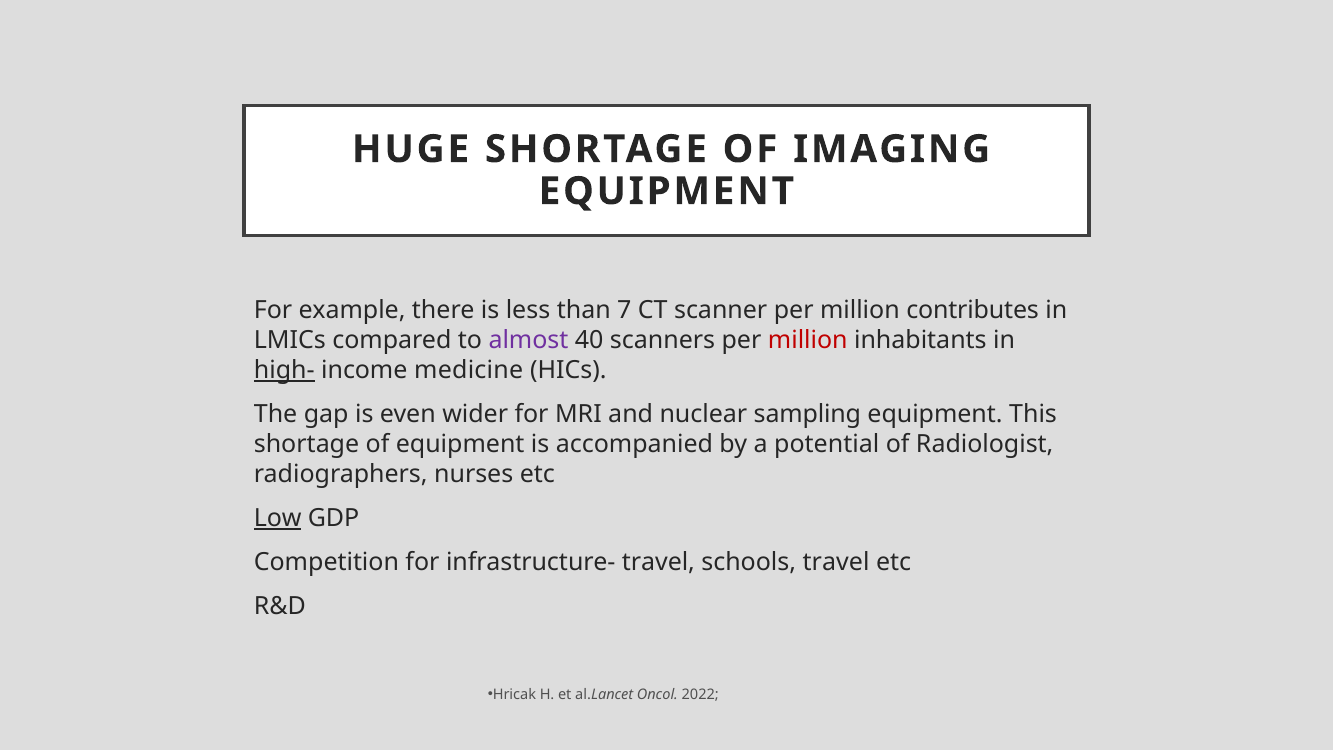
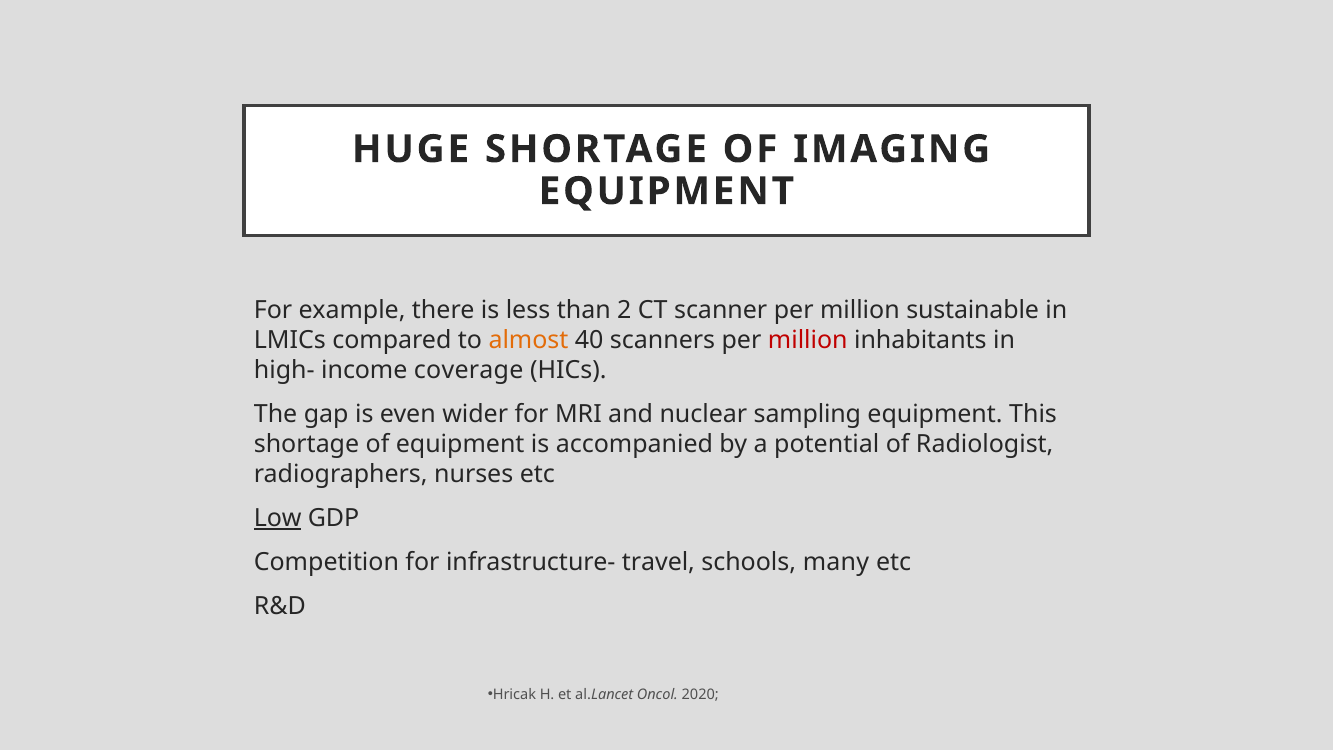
7: 7 -> 2
contributes: contributes -> sustainable
almost colour: purple -> orange
high- underline: present -> none
medicine: medicine -> coverage
schools travel: travel -> many
2022: 2022 -> 2020
